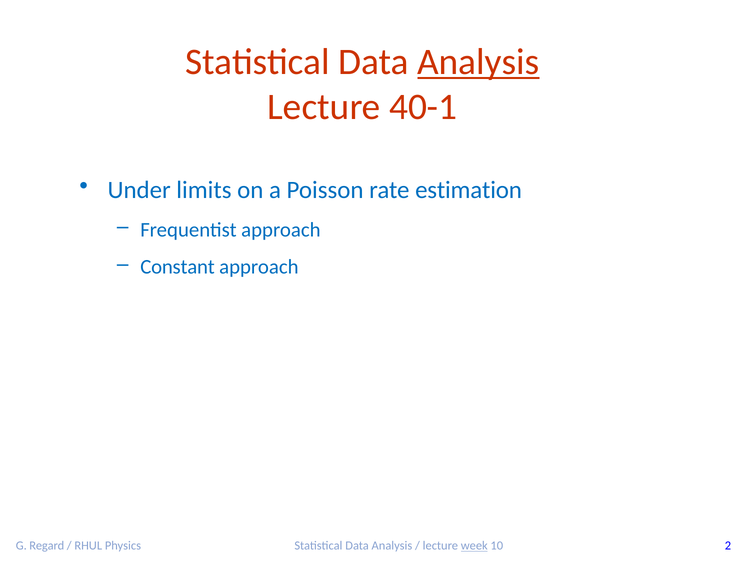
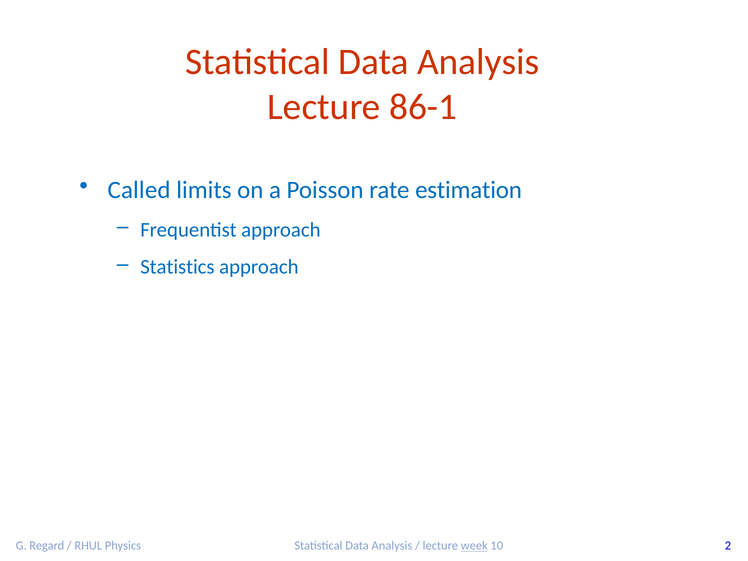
Analysis at (478, 62) underline: present -> none
40-1: 40-1 -> 86-1
Under: Under -> Called
Constant: Constant -> Statistics
